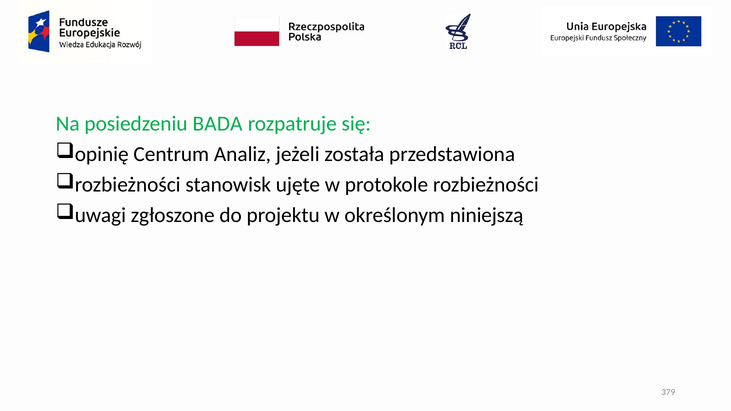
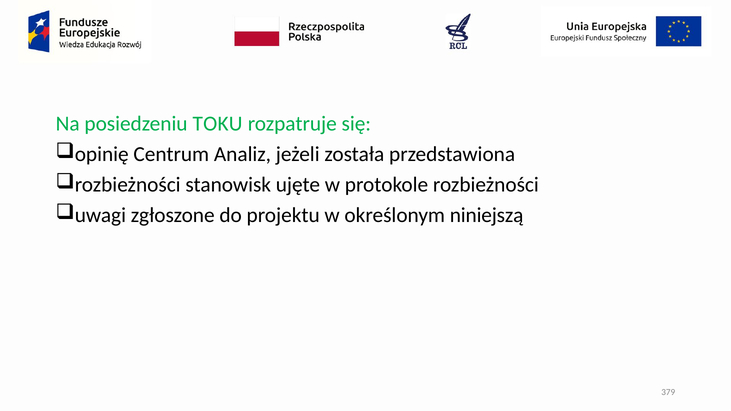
BADA: BADA -> TOKU
